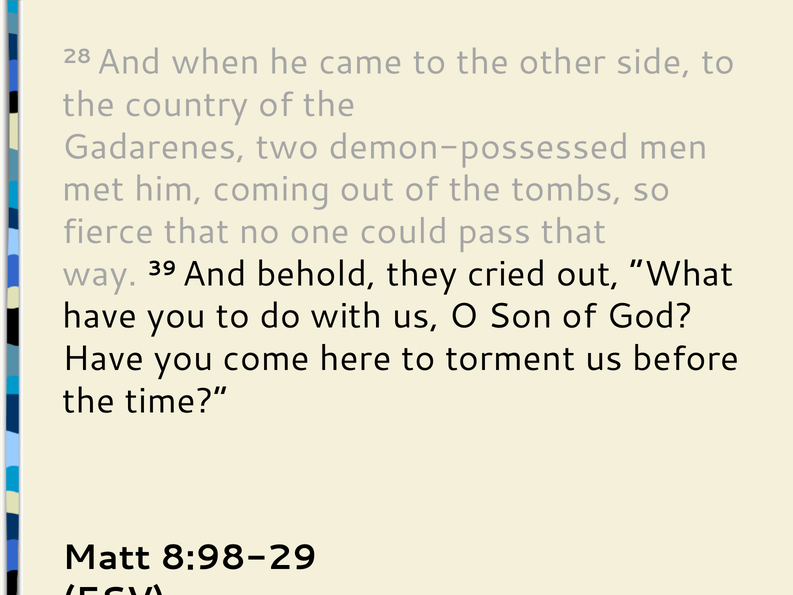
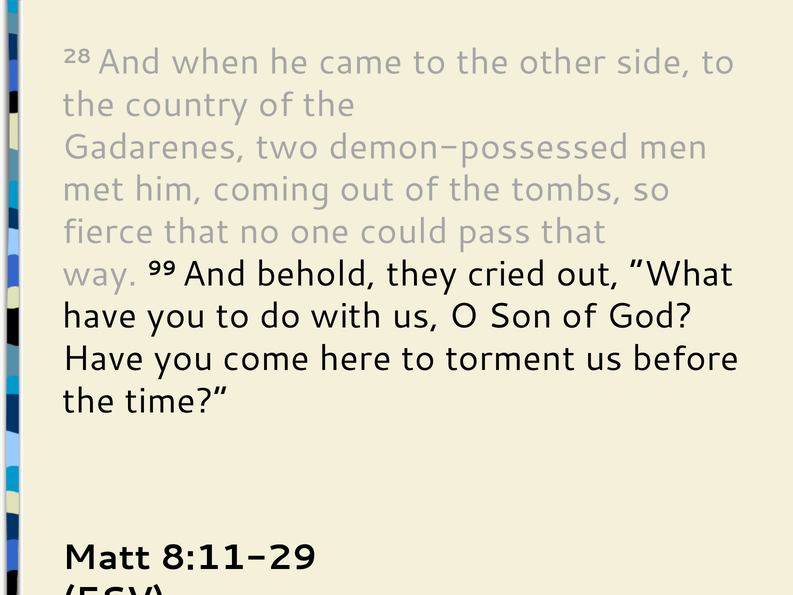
39: 39 -> 99
8:98-29: 8:98-29 -> 8:11-29
